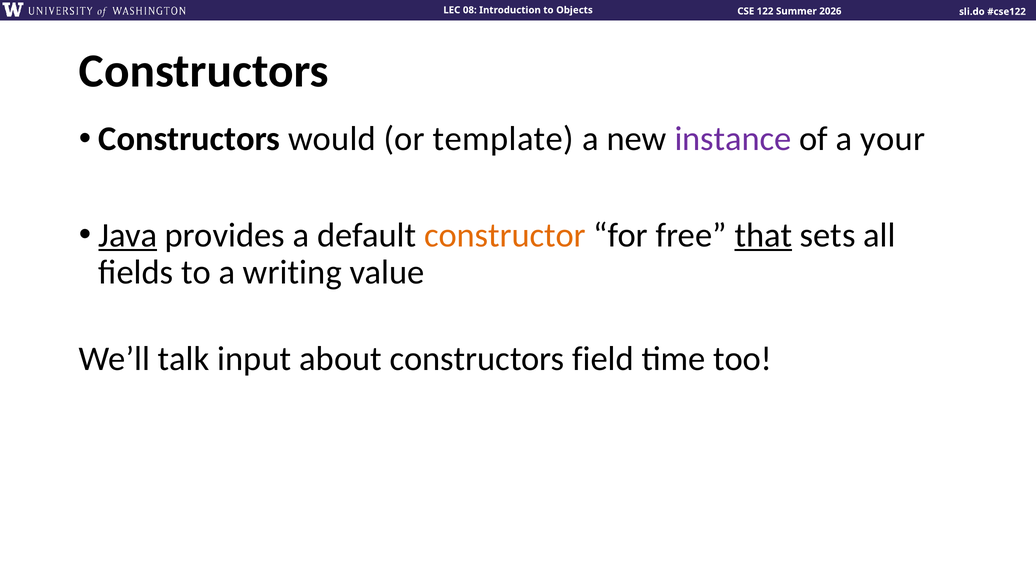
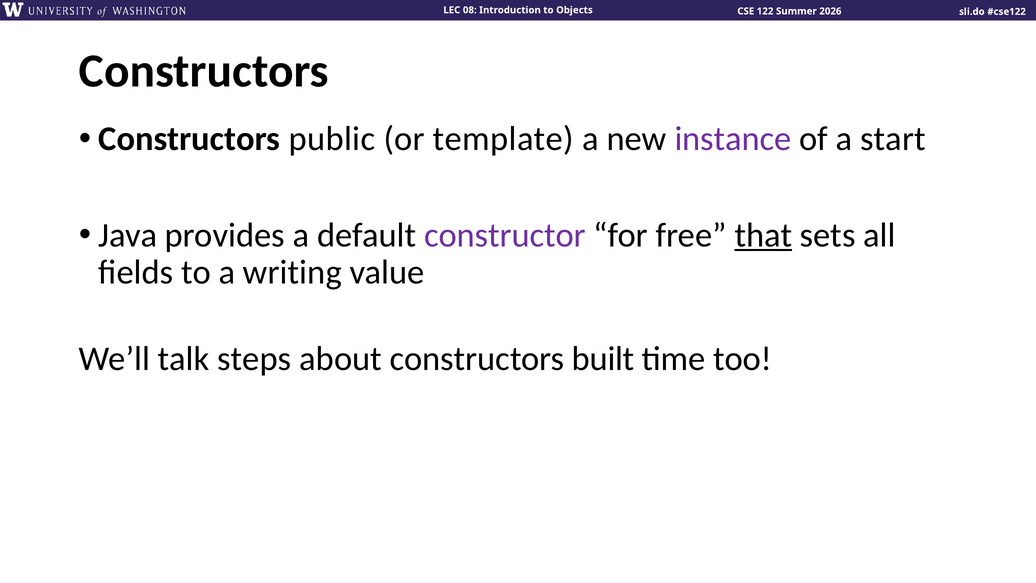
would: would -> public
your: your -> start
Java underline: present -> none
constructor colour: orange -> purple
input: input -> steps
field: field -> built
